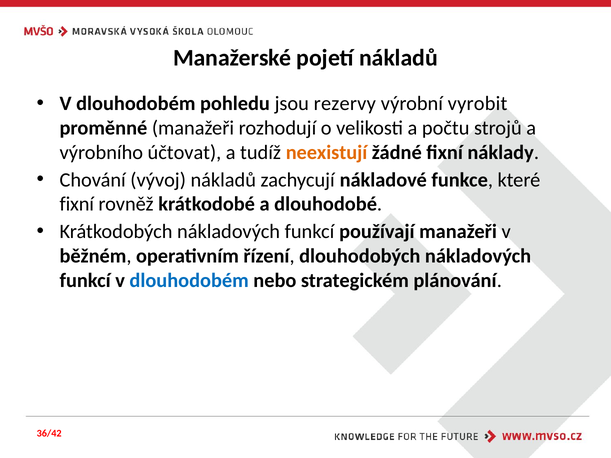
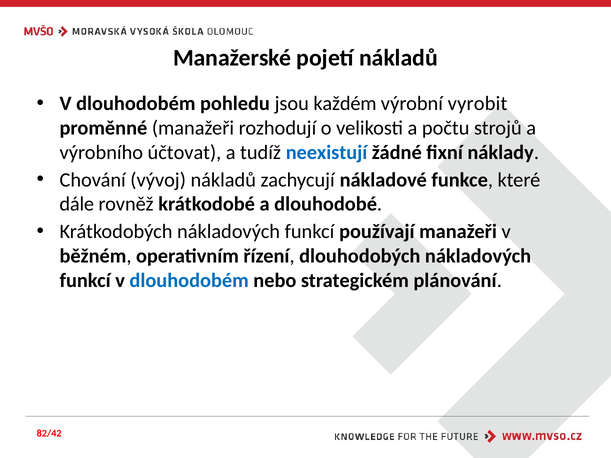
rezervy: rezervy -> každém
neexistují colour: orange -> blue
fixní at (77, 204): fixní -> dále
36/42: 36/42 -> 82/42
